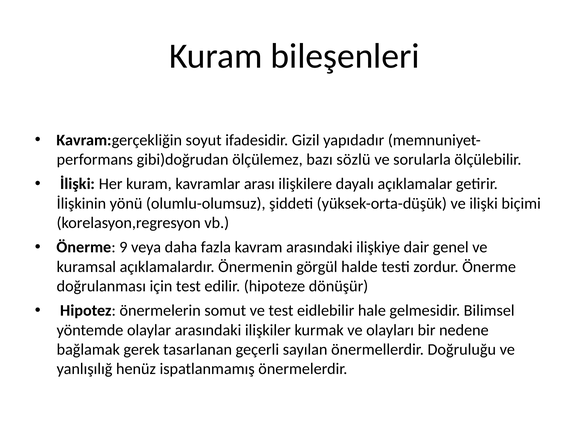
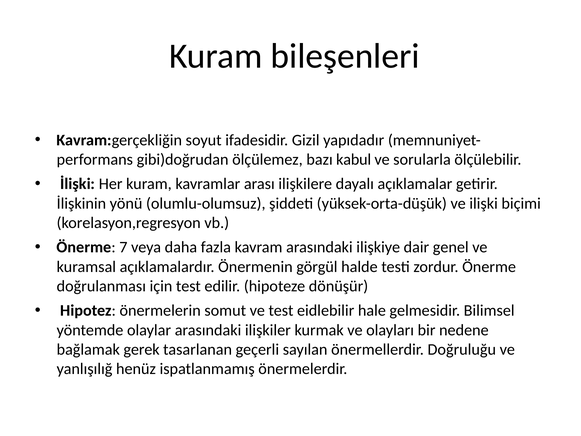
sözlü: sözlü -> kabul
9: 9 -> 7
